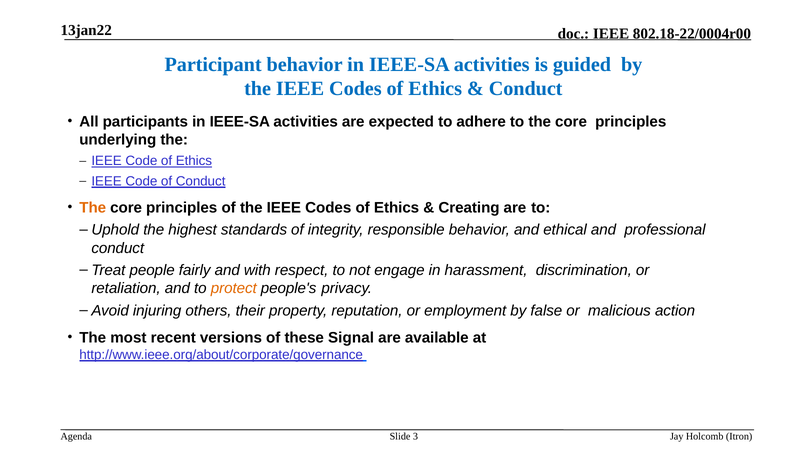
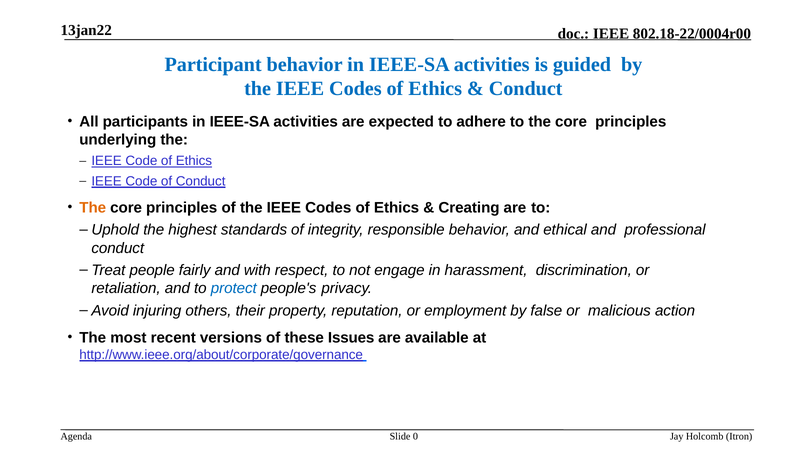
protect colour: orange -> blue
Signal: Signal -> Issues
3: 3 -> 0
